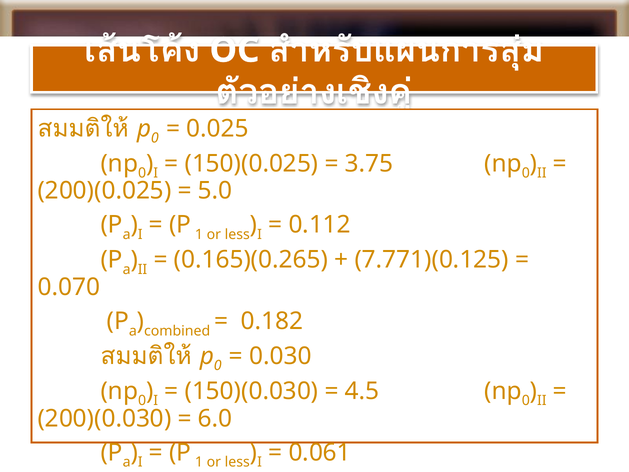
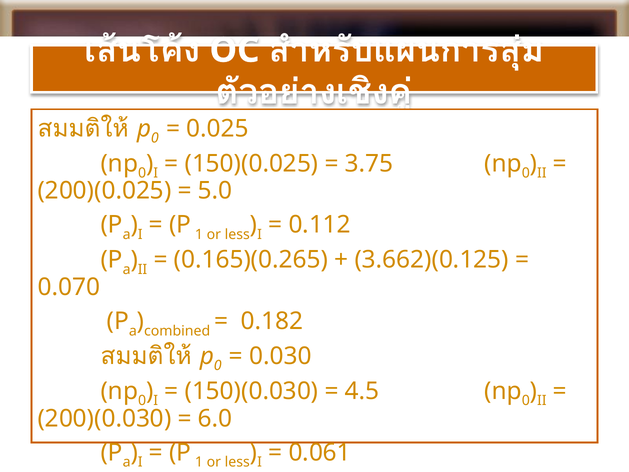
7.771)(0.125: 7.771)(0.125 -> 3.662)(0.125
